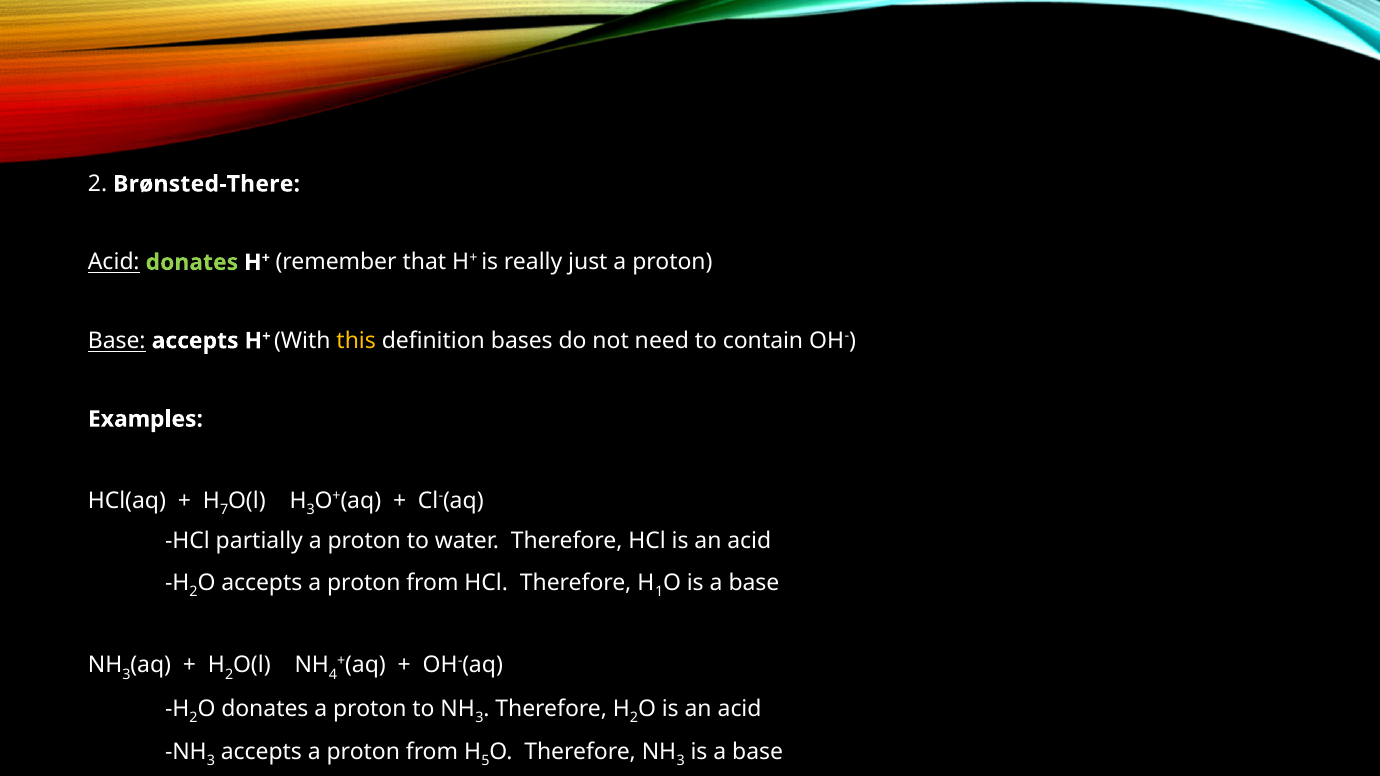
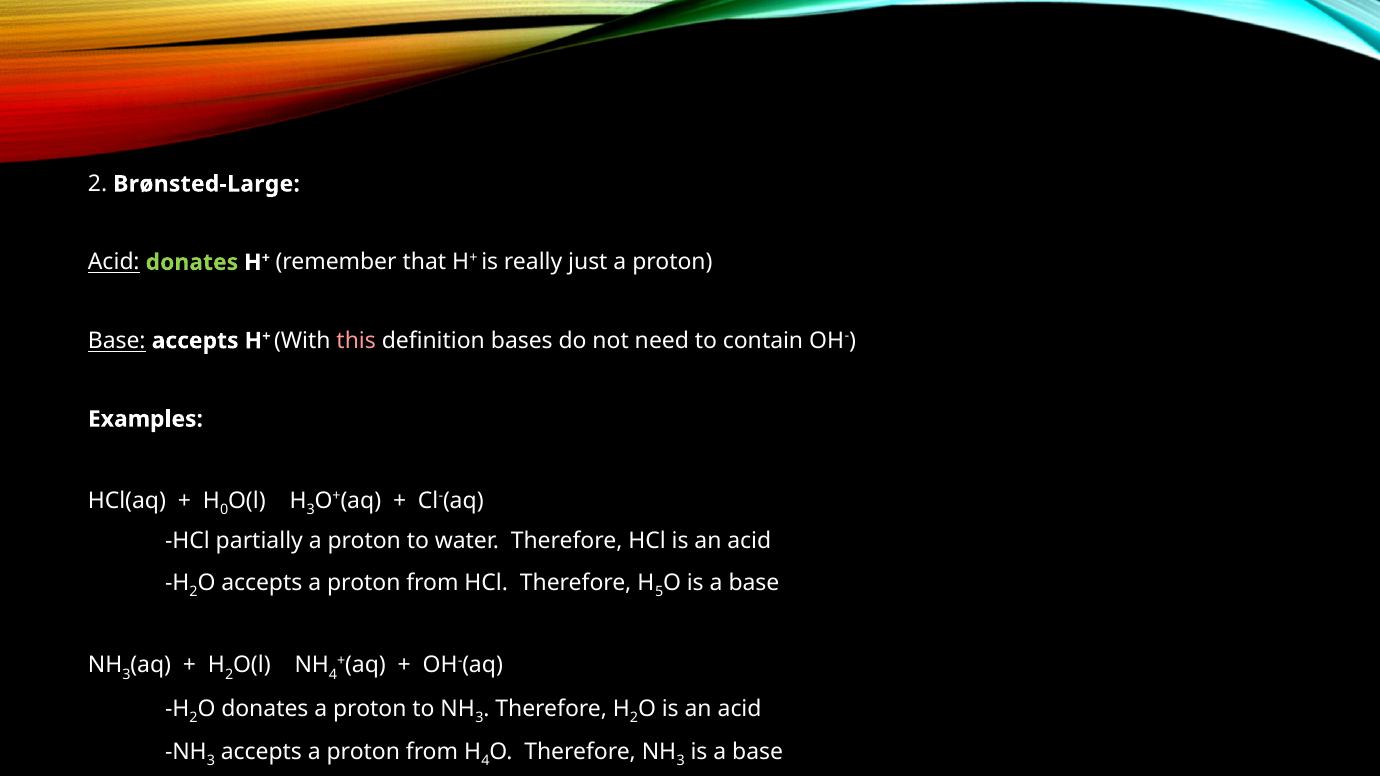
Brønsted-There: Brønsted-There -> Brønsted-Large
this colour: yellow -> pink
7: 7 -> 0
1: 1 -> 5
5 at (485, 761): 5 -> 4
